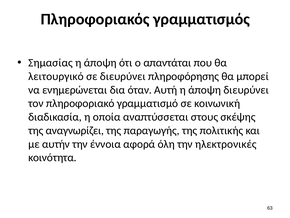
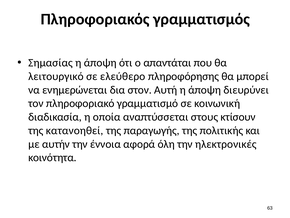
σε διευρύνει: διευρύνει -> ελεύθερο
όταν: όταν -> στον
σκέψης: σκέψης -> κτίσουν
αναγνωρίζει: αναγνωρίζει -> κατανοηθεί
